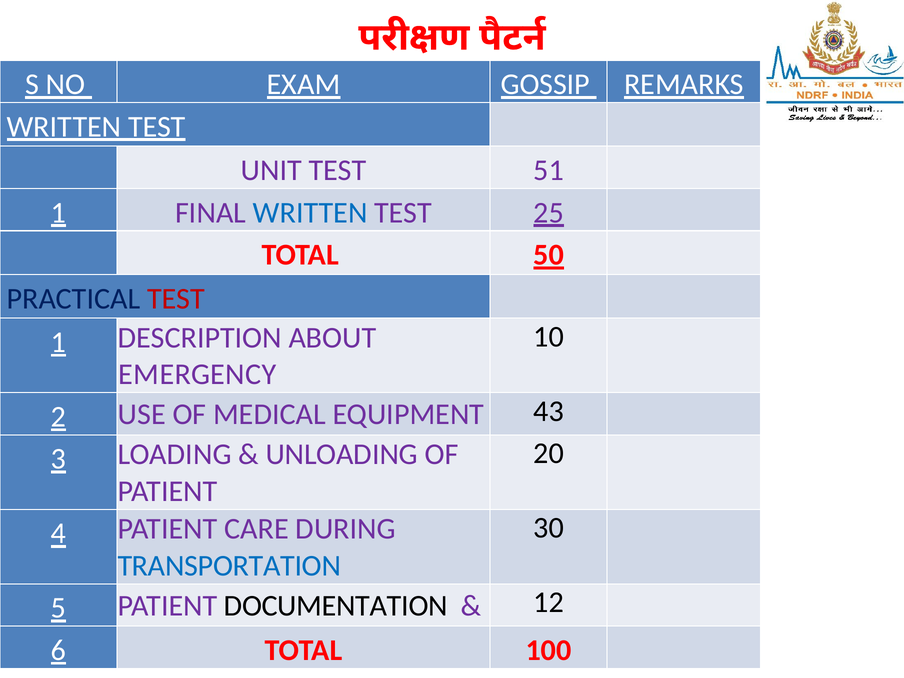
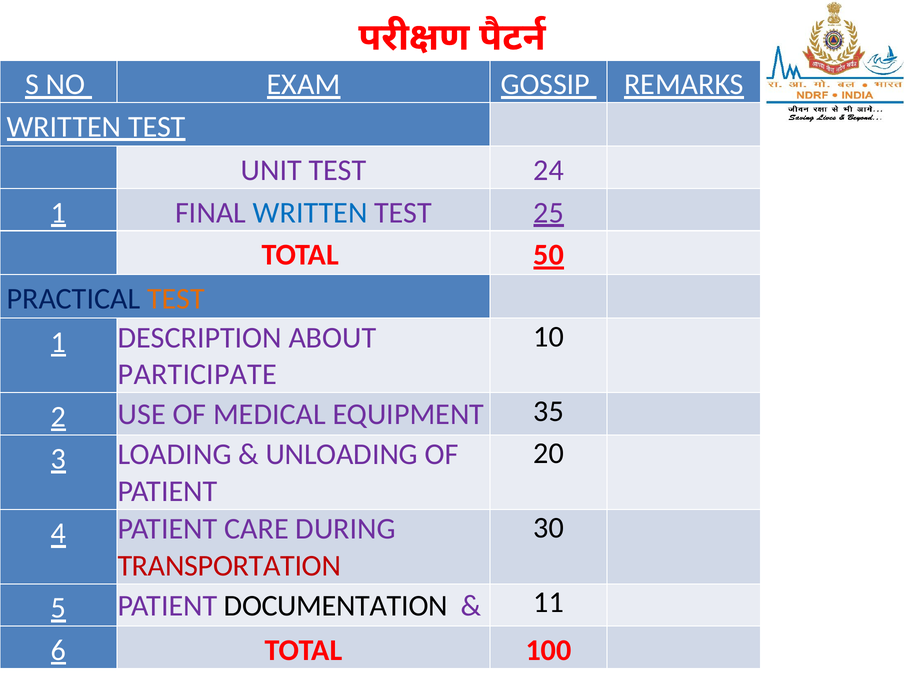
51: 51 -> 24
TEST at (176, 299) colour: red -> orange
EMERGENCY: EMERGENCY -> PARTICIPATE
43: 43 -> 35
TRANSPORTATION colour: blue -> red
12: 12 -> 11
